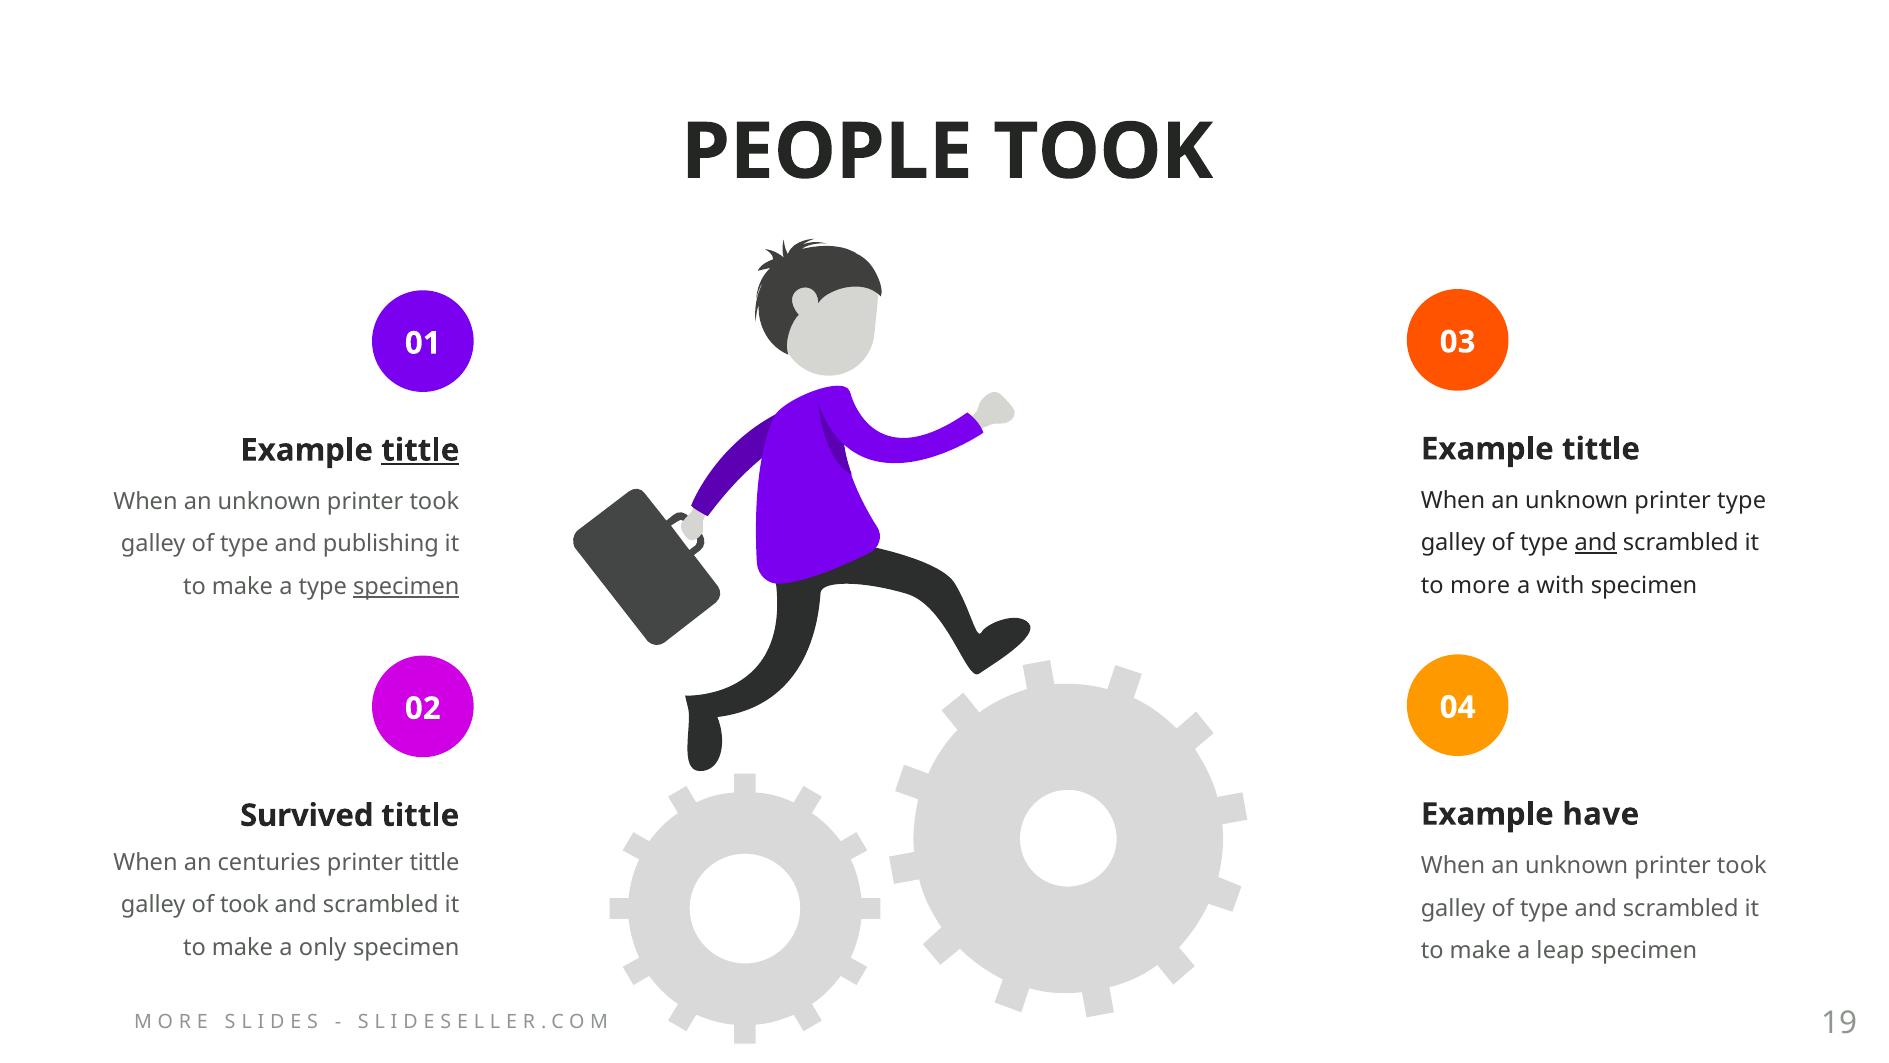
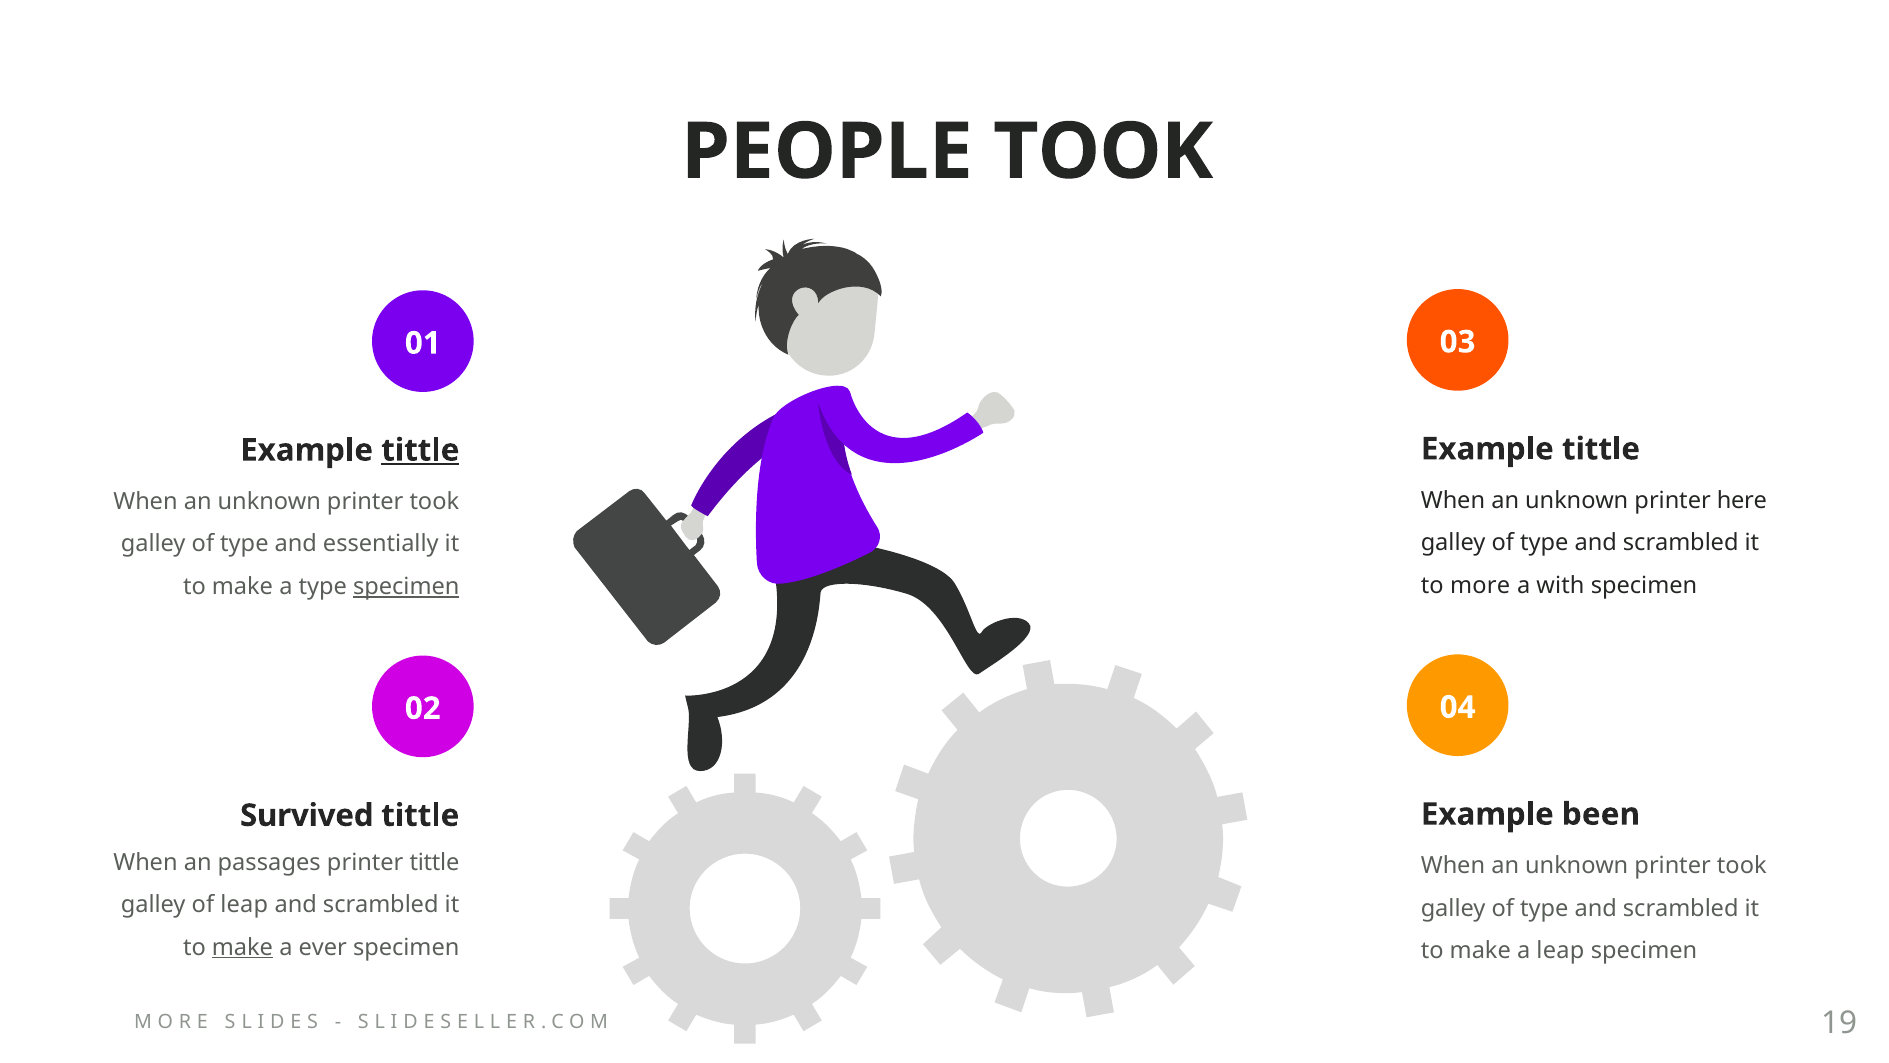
printer type: type -> here
and at (1596, 543) underline: present -> none
publishing: publishing -> essentially
have: have -> been
centuries: centuries -> passages
of took: took -> leap
make at (242, 947) underline: none -> present
only: only -> ever
